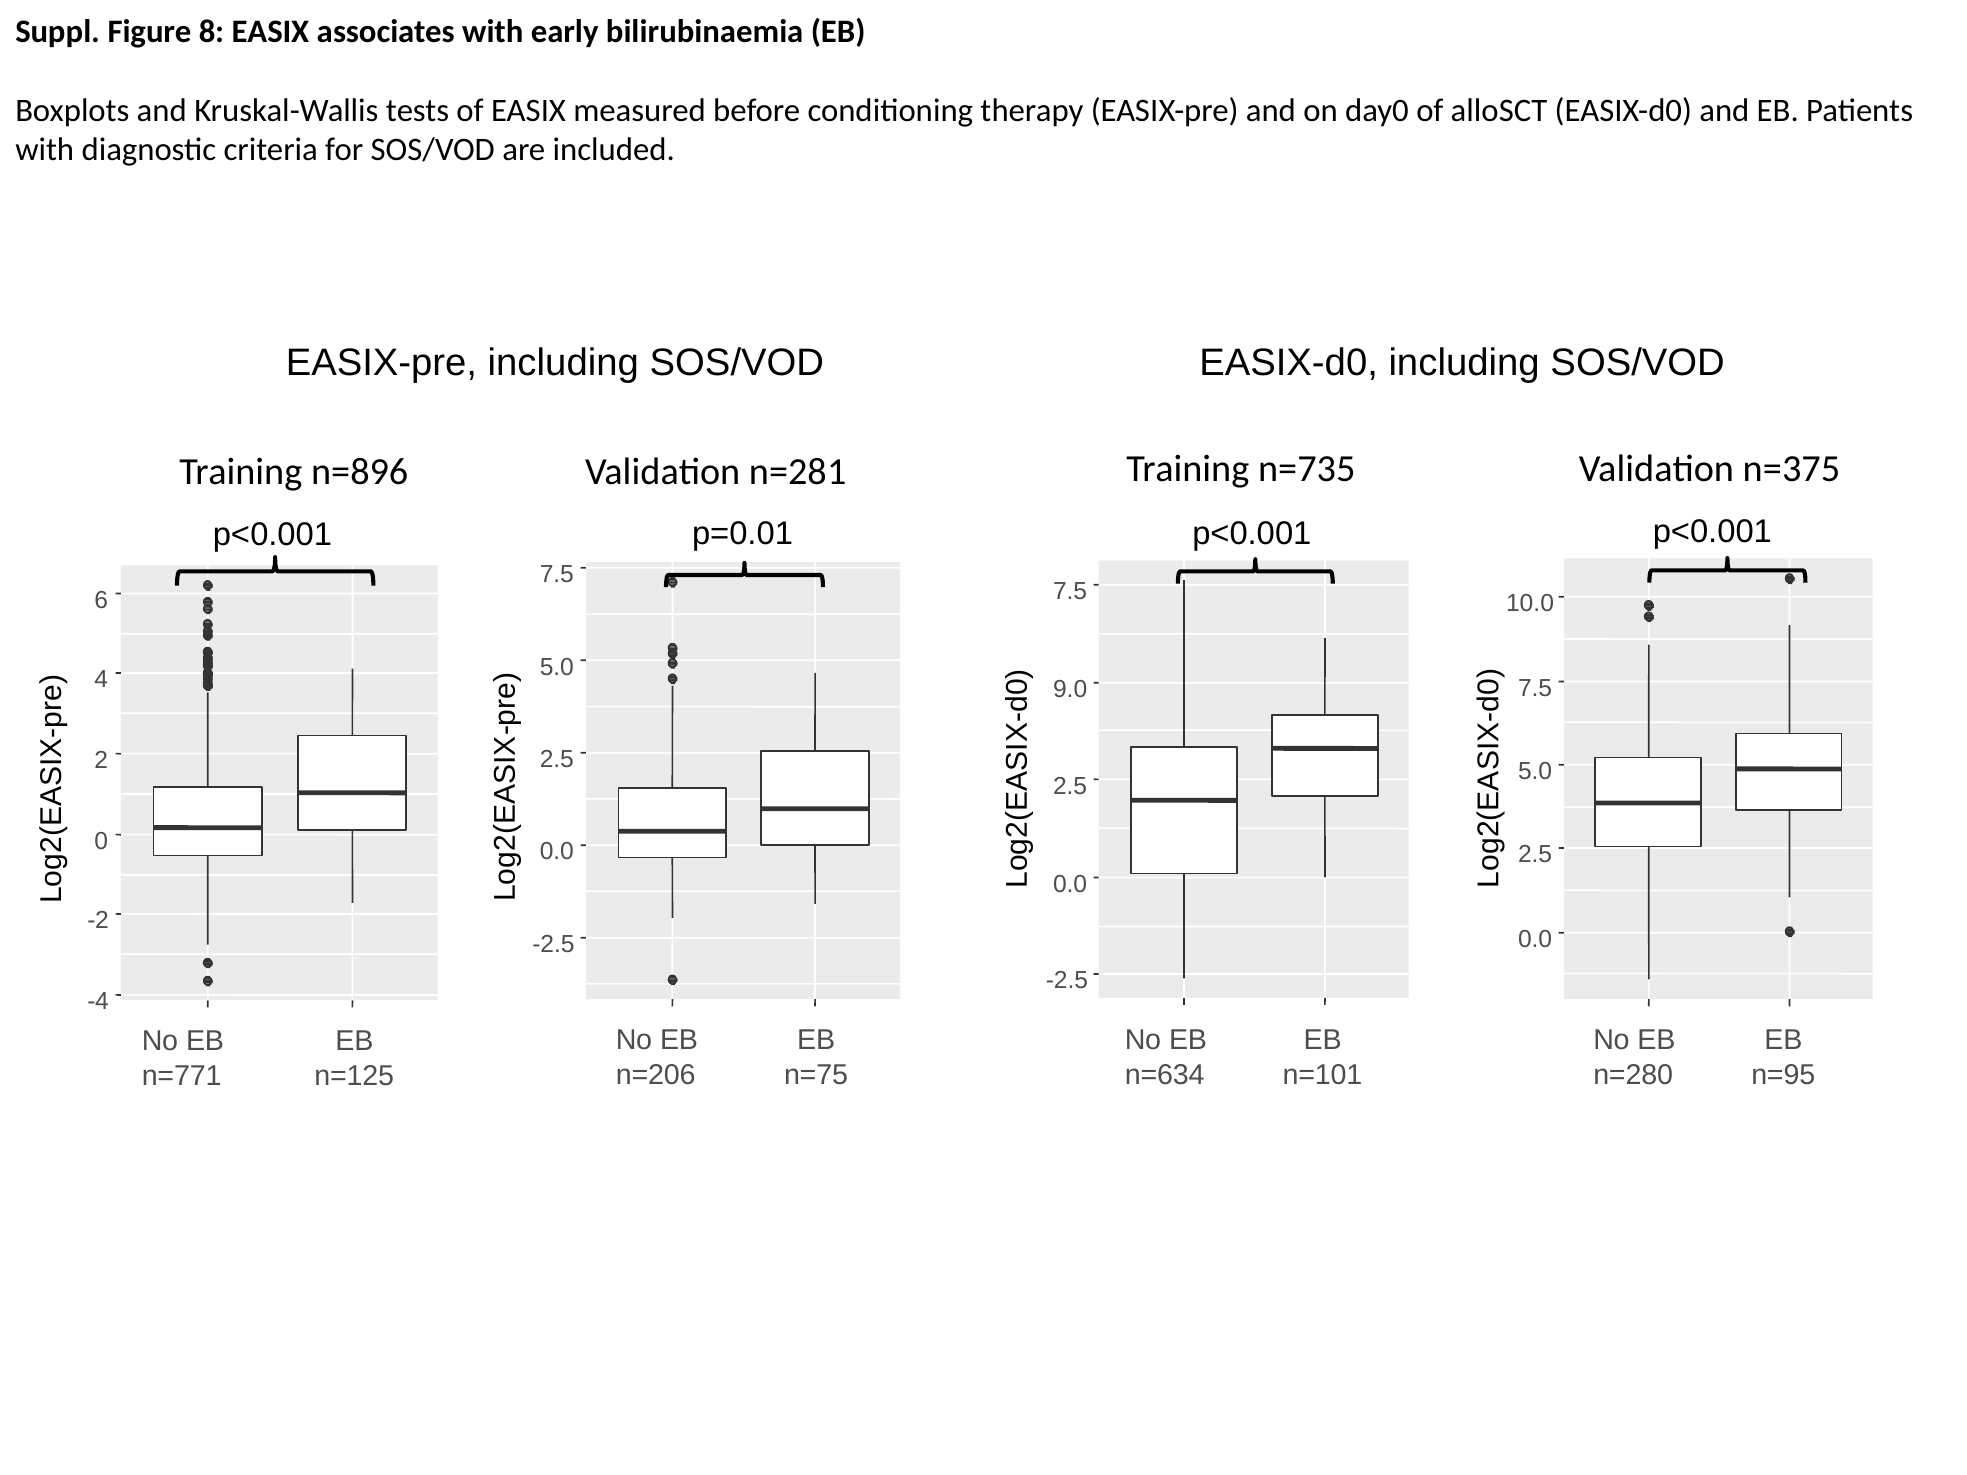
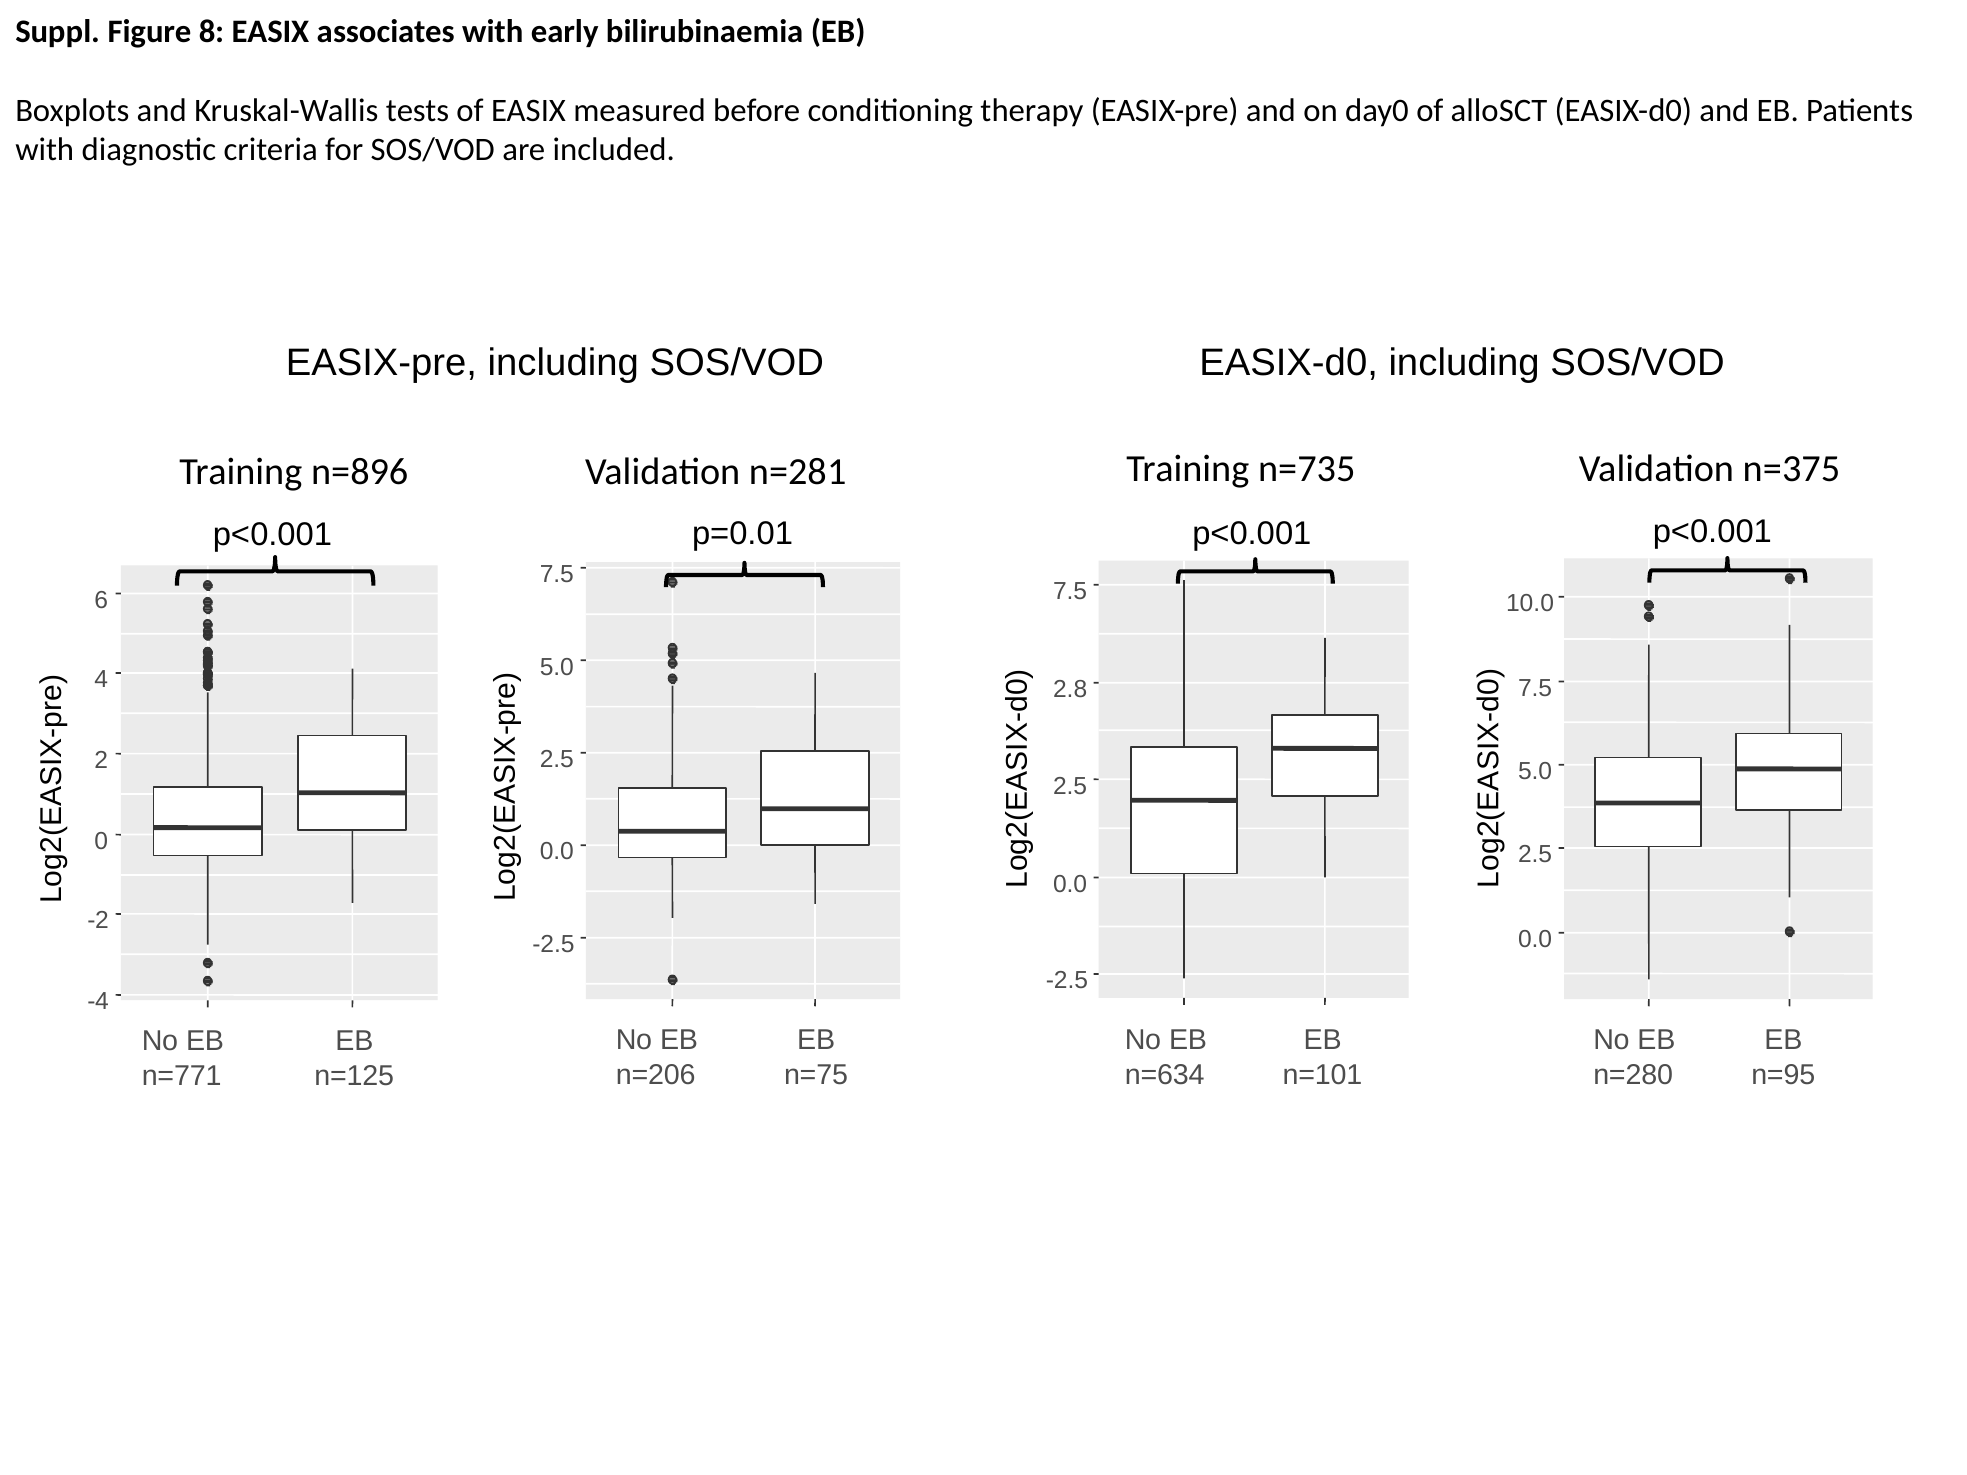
9.0: 9.0 -> 2.8
